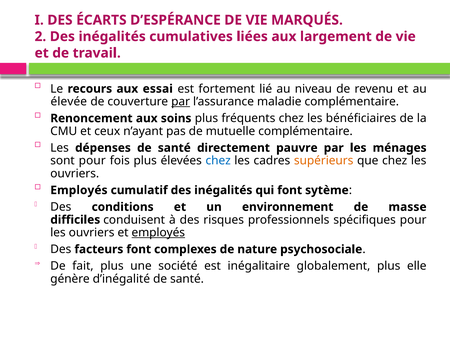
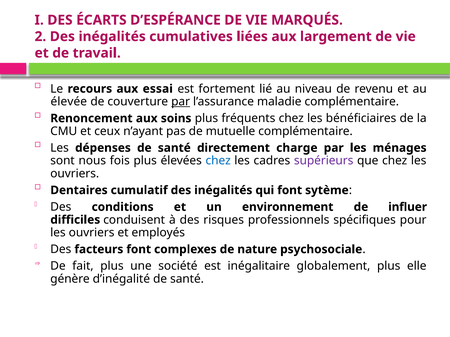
pauvre: pauvre -> charge
sont pour: pour -> nous
supérieurs colour: orange -> purple
Employés at (79, 191): Employés -> Dentaires
masse: masse -> influer
employés at (158, 233) underline: present -> none
